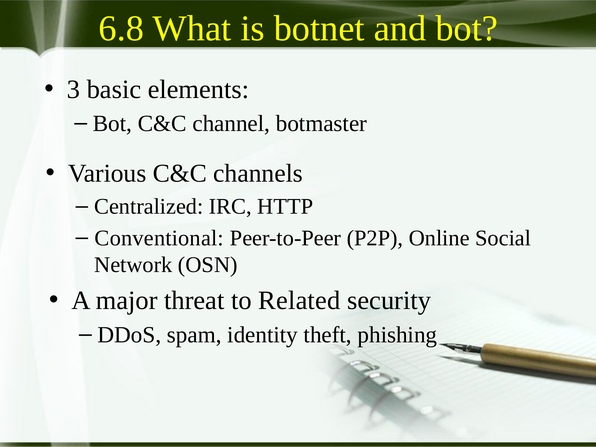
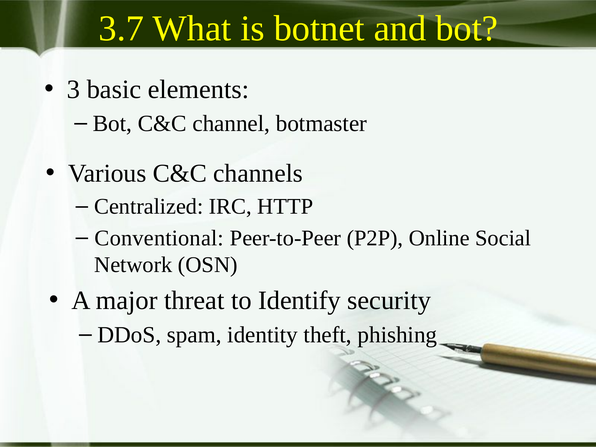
6.8: 6.8 -> 3.7
Related: Related -> Identify
